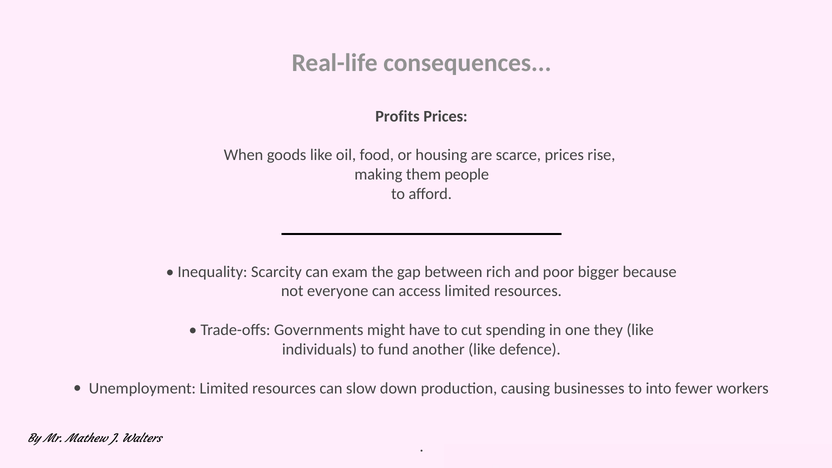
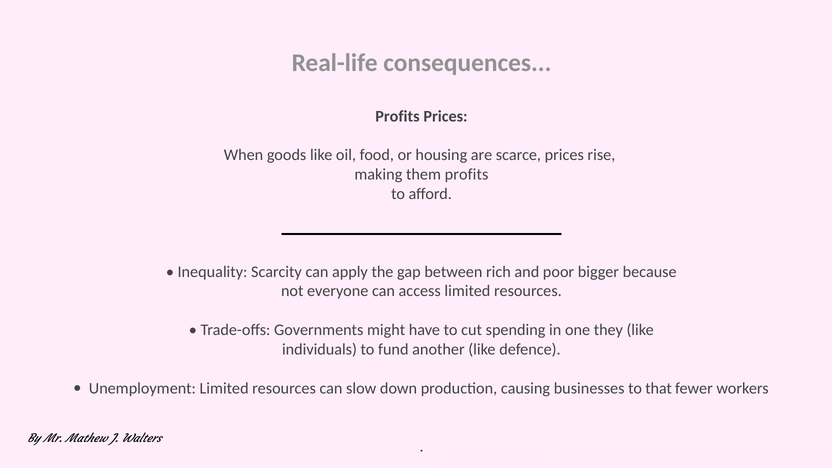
them people: people -> profits
exam: exam -> apply
into: into -> that
